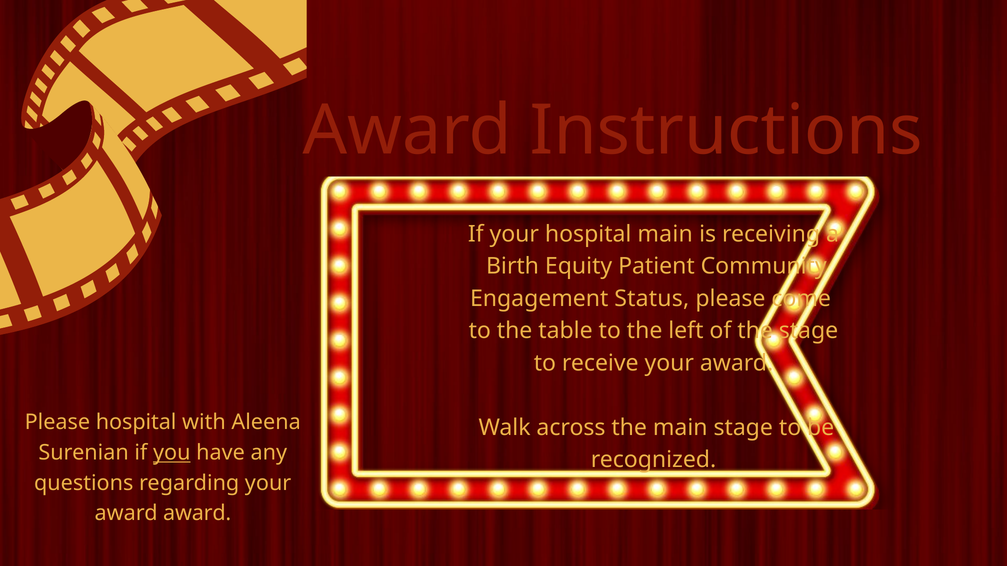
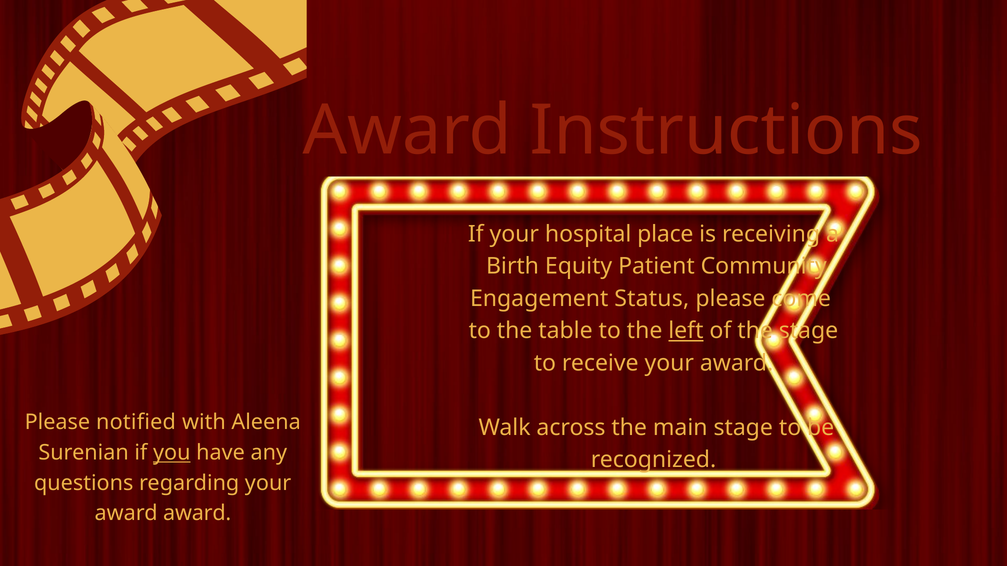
hospital main: main -> place
left underline: none -> present
Please hospital: hospital -> notified
